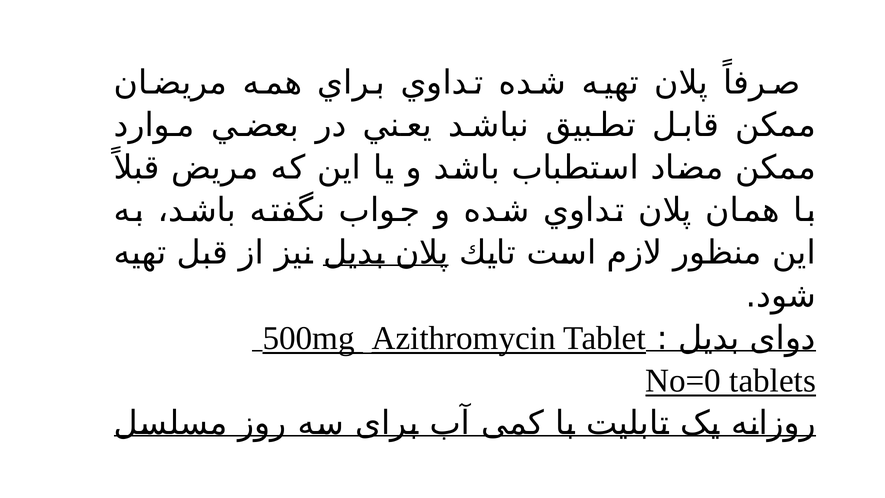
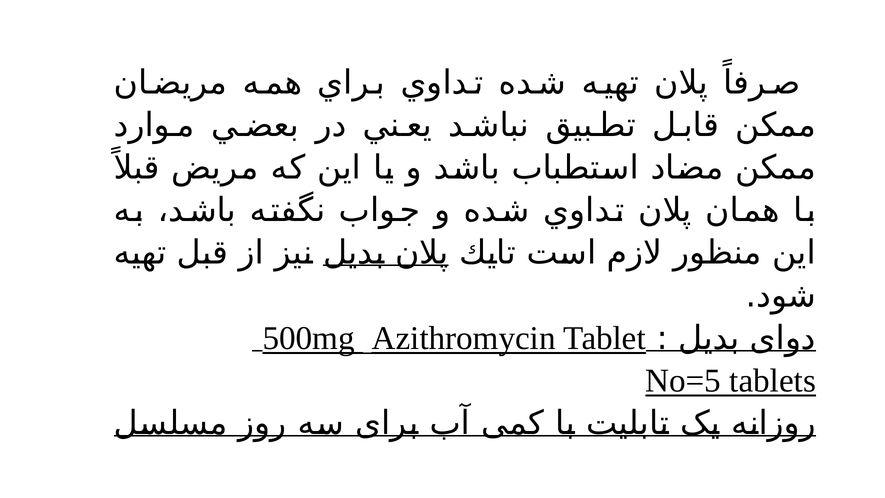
No=0: No=0 -> No=5
